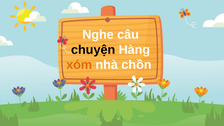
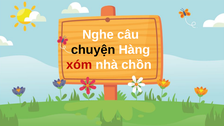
xóm colour: orange -> red
